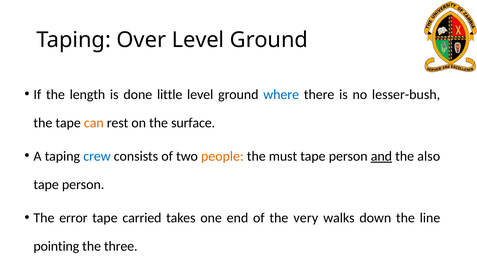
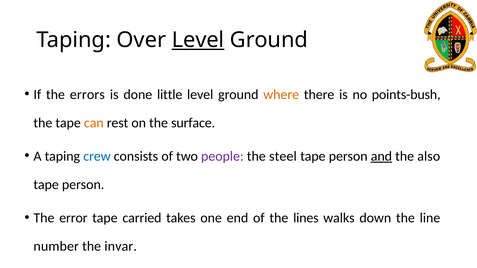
Level at (198, 40) underline: none -> present
length: length -> errors
where colour: blue -> orange
lesser-bush: lesser-bush -> points-bush
people colour: orange -> purple
must: must -> steel
very: very -> lines
pointing: pointing -> number
three: three -> invar
